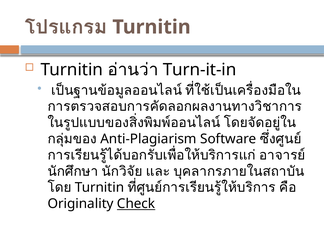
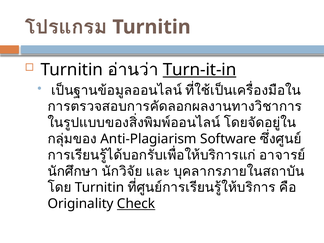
Turn-it-in underline: none -> present
